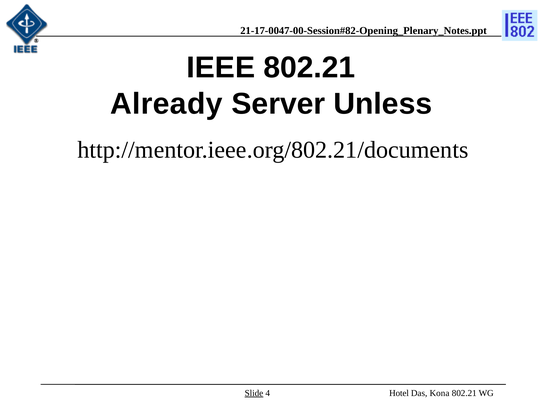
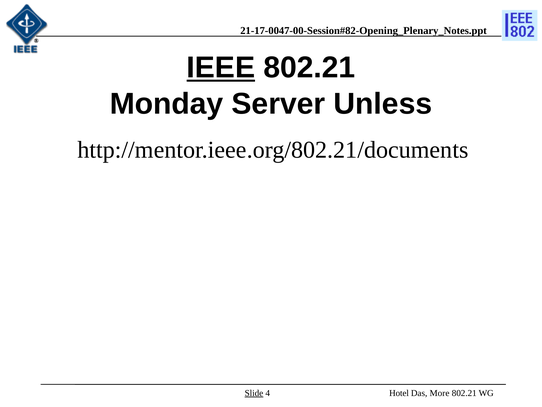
IEEE underline: none -> present
Already: Already -> Monday
Kona: Kona -> More
